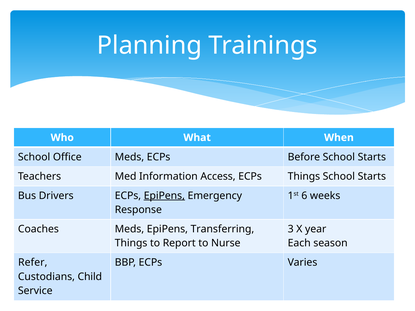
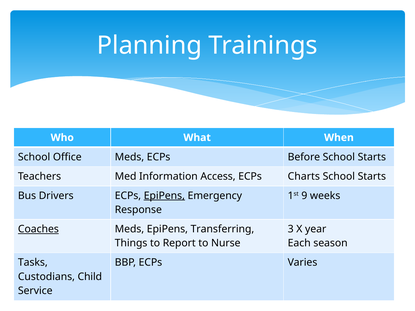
ECPs Things: Things -> Charts
6: 6 -> 9
Coaches underline: none -> present
Refer: Refer -> Tasks
